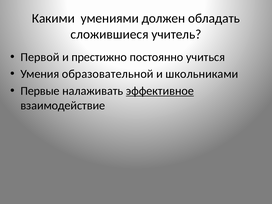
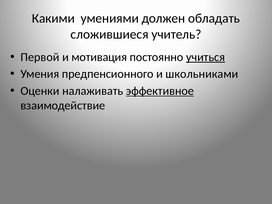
престижно: престижно -> мотивация
учиться underline: none -> present
образовательной: образовательной -> предпенсионного
Первые: Первые -> Оценки
